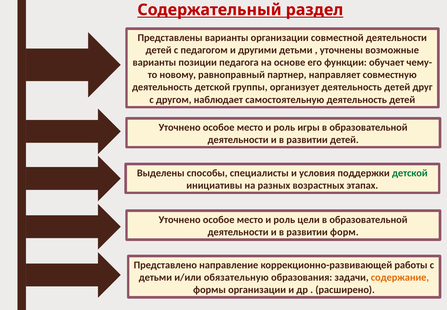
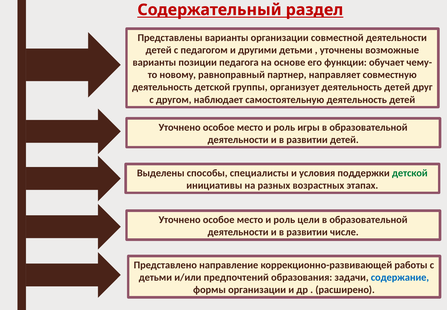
форм: форм -> числе
обязательную: обязательную -> предпочтений
содержание colour: orange -> blue
